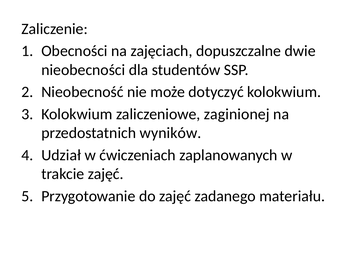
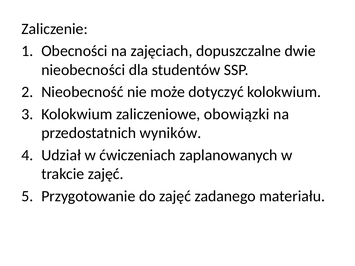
zaginionej: zaginionej -> obowiązki
